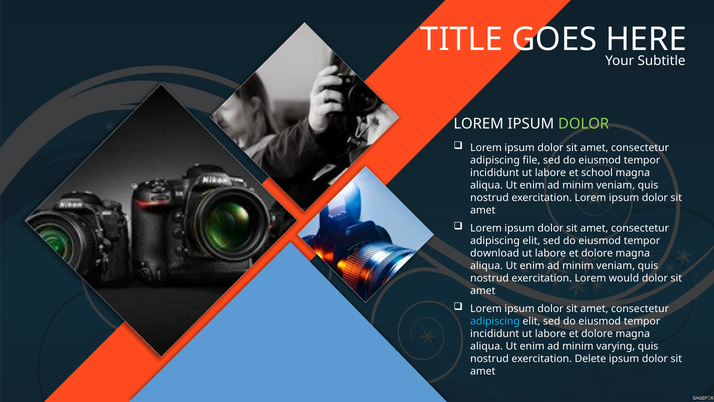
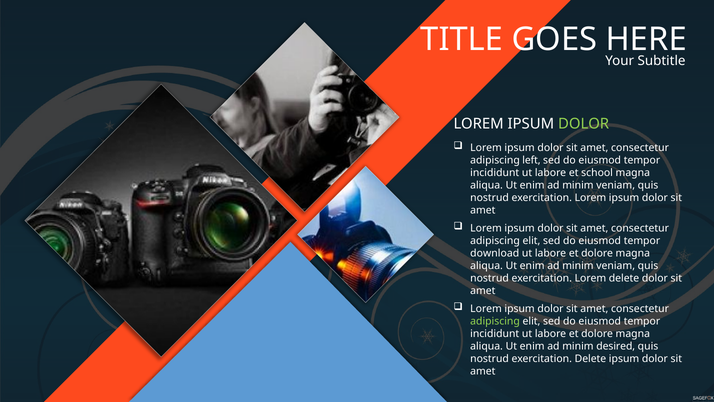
file: file -> left
Lorem would: would -> delete
adipiscing at (495, 321) colour: light blue -> light green
varying: varying -> desired
